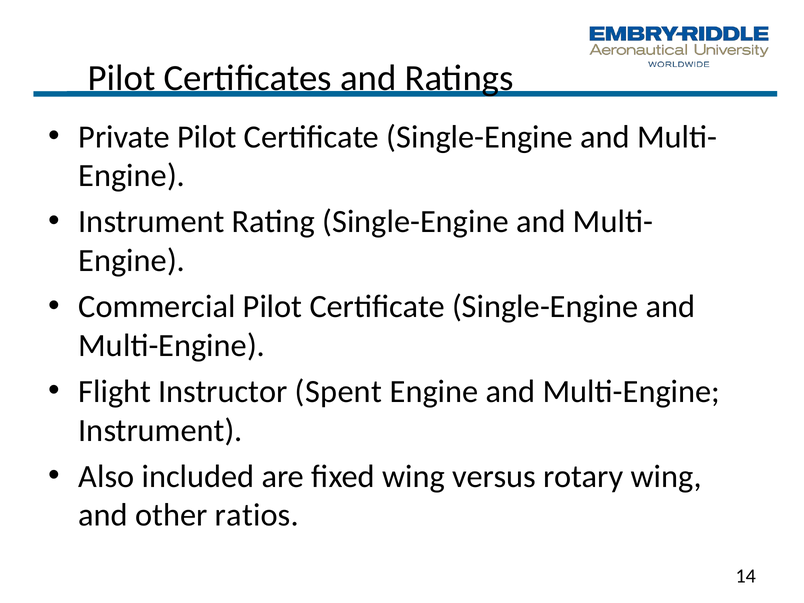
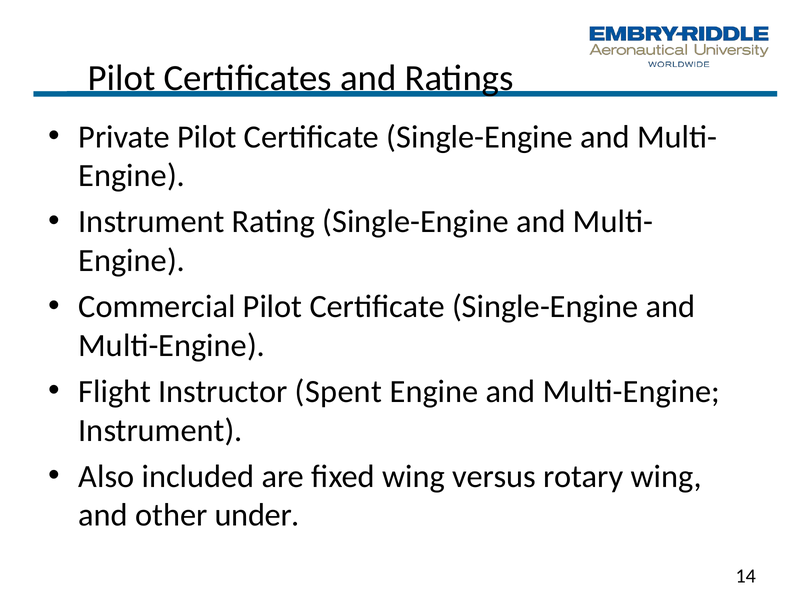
ratios: ratios -> under
